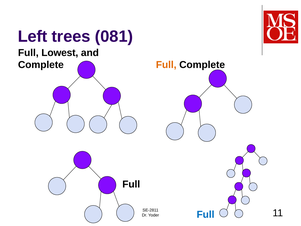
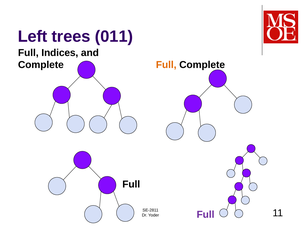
081: 081 -> 011
Lowest: Lowest -> Indices
Full at (206, 214) colour: blue -> purple
